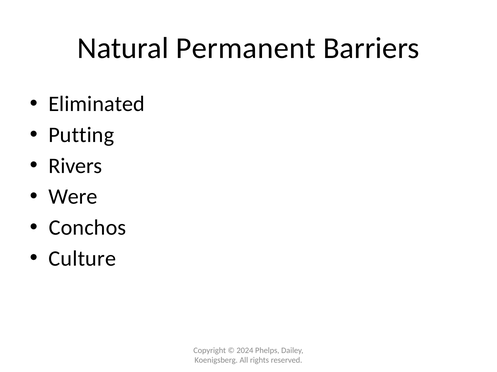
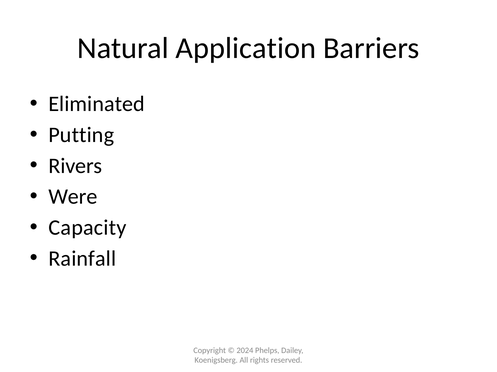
Permanent: Permanent -> Application
Conchos: Conchos -> Capacity
Culture: Culture -> Rainfall
